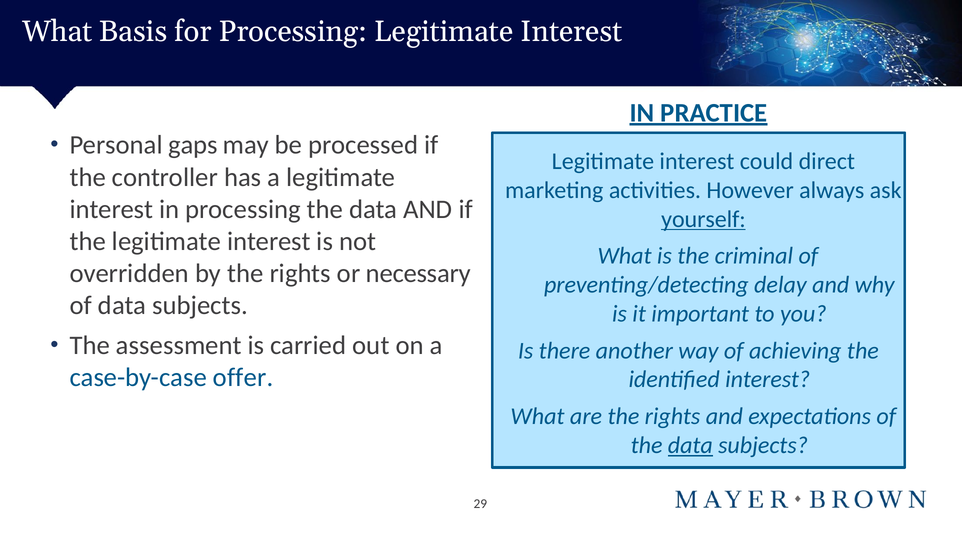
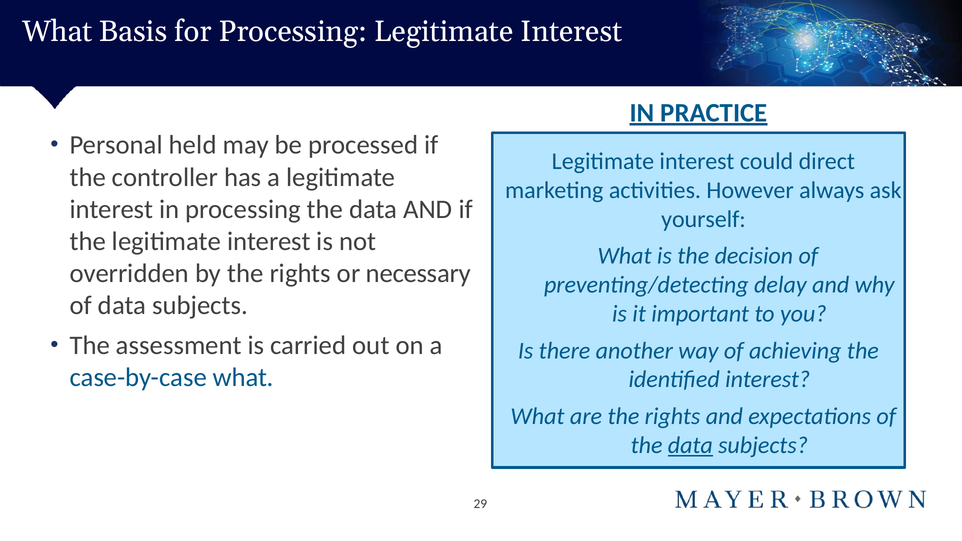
gaps: gaps -> held
yourself underline: present -> none
criminal: criminal -> decision
case-by-case offer: offer -> what
